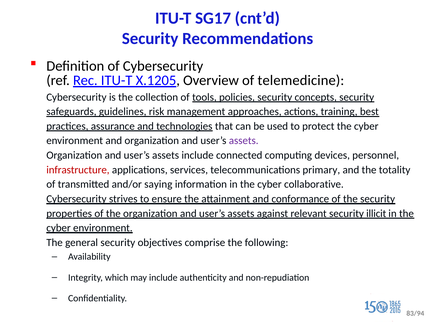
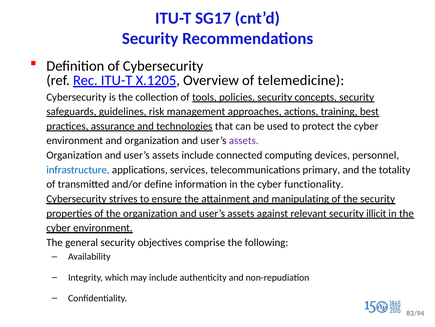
infrastructure colour: red -> blue
saying: saying -> define
collaborative: collaborative -> functionality
conformance: conformance -> manipulating
